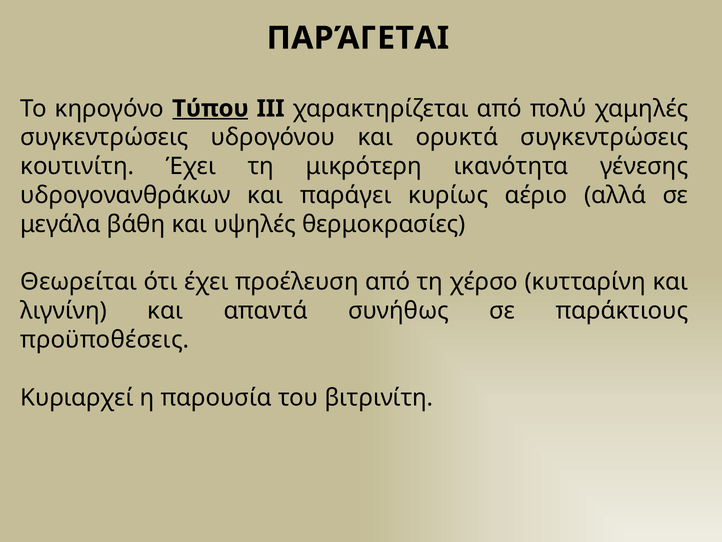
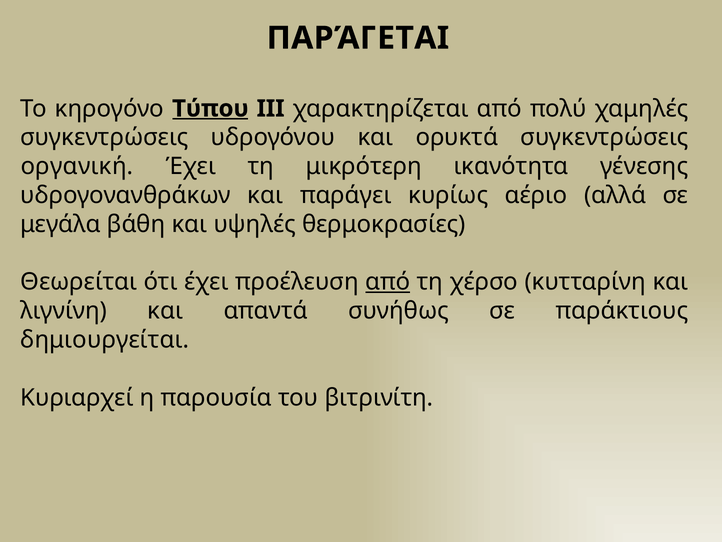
κουτινίτη: κουτινίτη -> οργανική
από at (388, 282) underline: none -> present
προϋποθέσεις: προϋποθέσεις -> δημιουργείται
